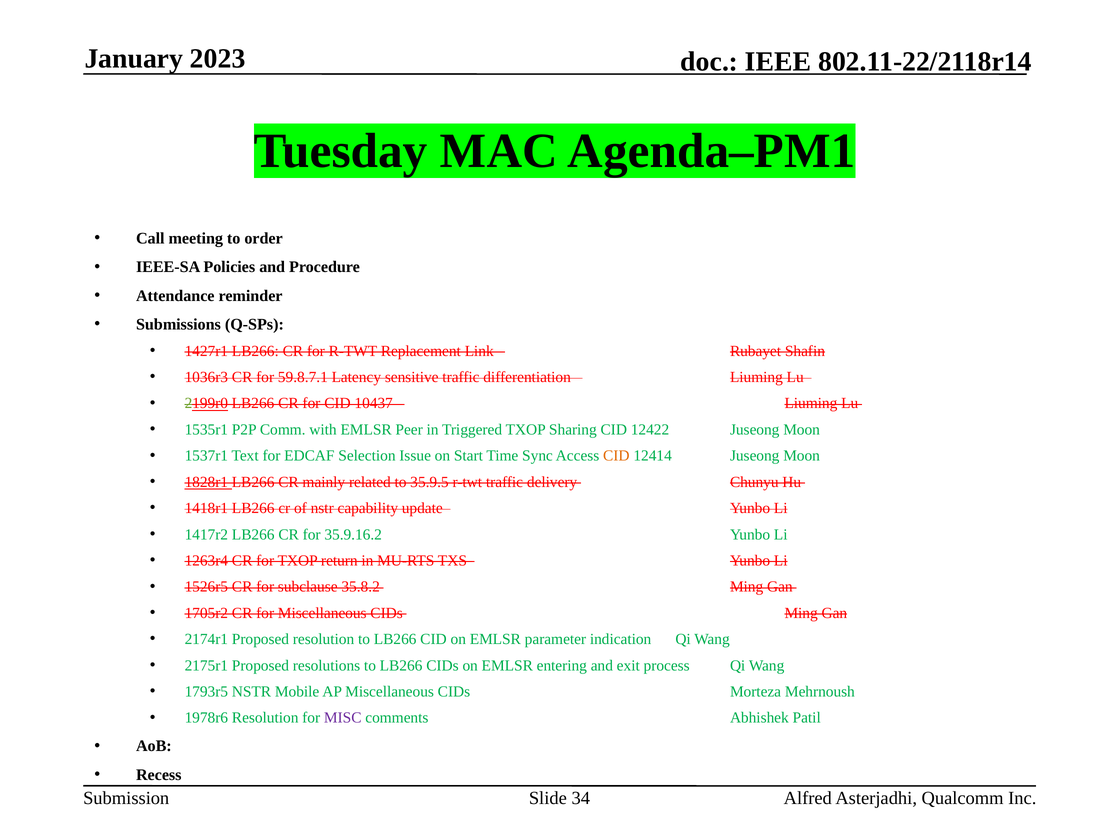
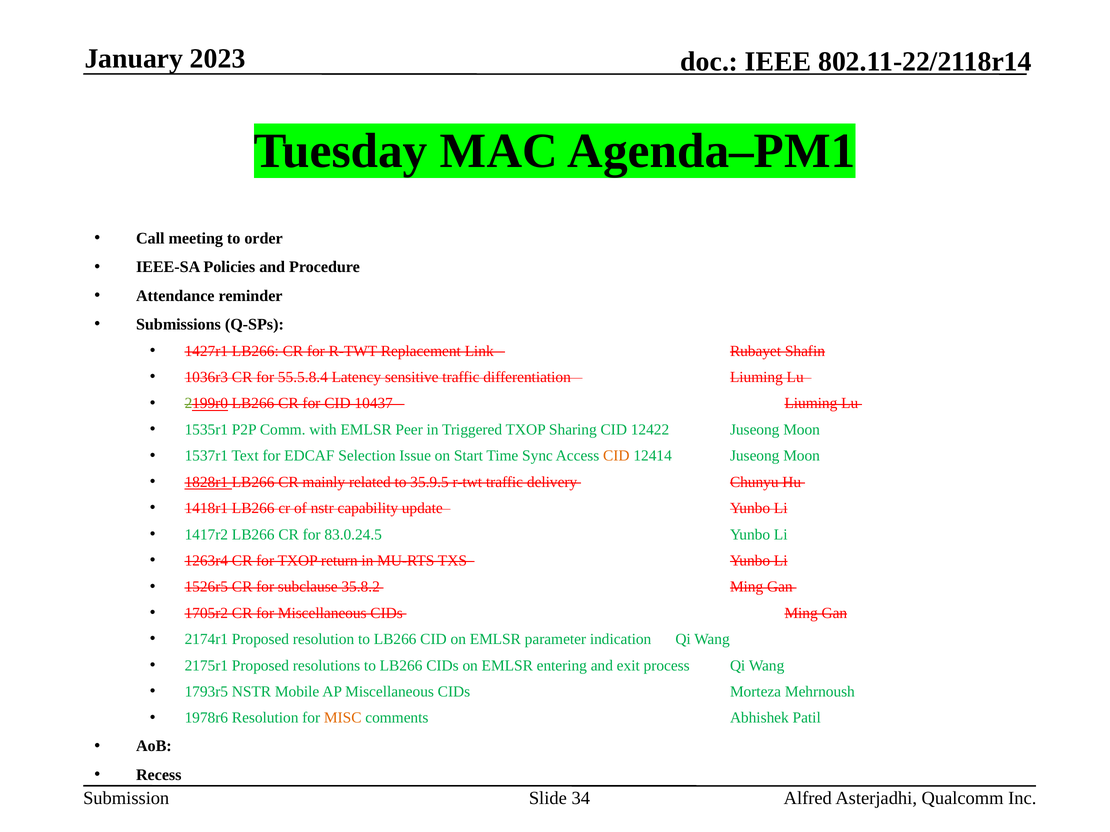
59.8.7.1: 59.8.7.1 -> 55.5.8.4
35.9.16.2: 35.9.16.2 -> 83.0.24.5
MISC colour: purple -> orange
